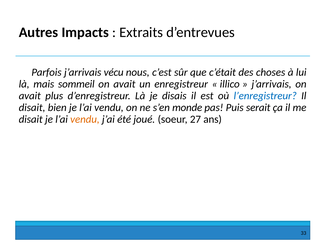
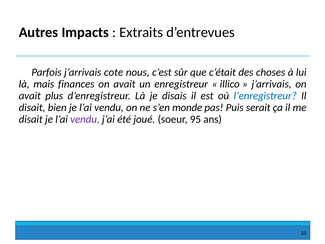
vécu: vécu -> cote
sommeil: sommeil -> finances
vendu at (85, 119) colour: orange -> purple
27: 27 -> 95
